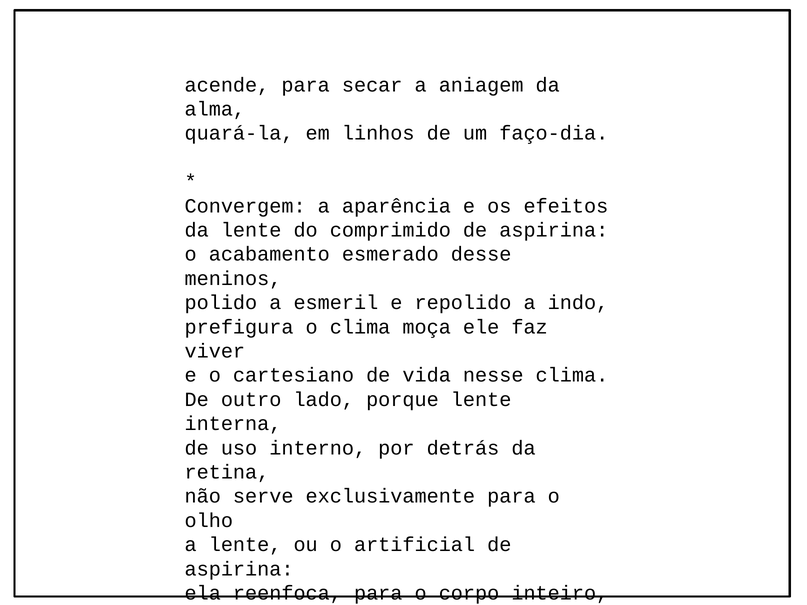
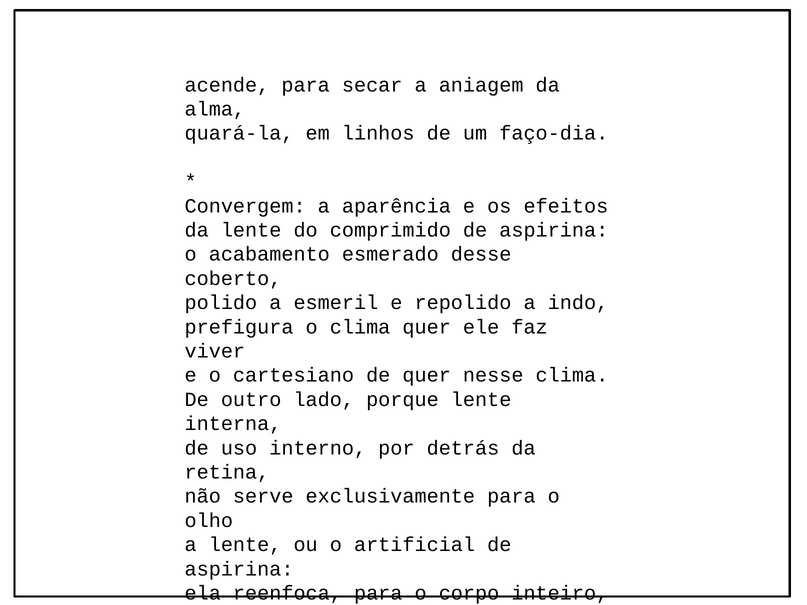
meninos: meninos -> coberto
clima moça: moça -> quer
de vida: vida -> quer
